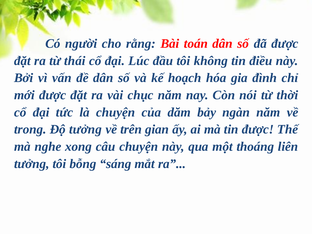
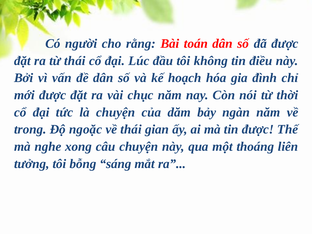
Độ tưởng: tưởng -> ngoặc
về trên: trên -> thái
